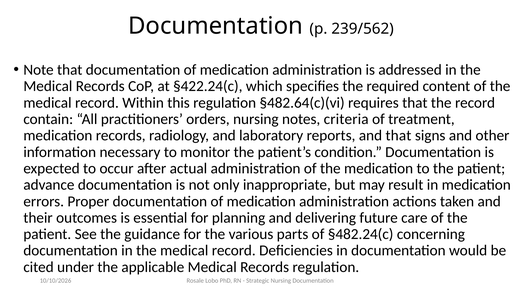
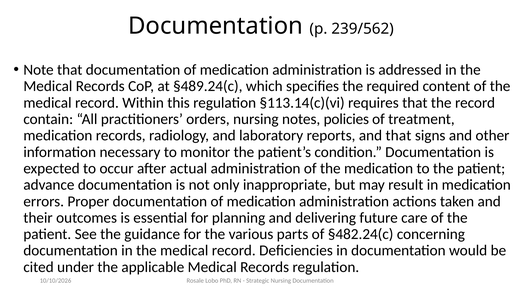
§422.24(c: §422.24(c -> §489.24(c
§482.64(c)(vi: §482.64(c)(vi -> §113.14(c)(vi
criteria: criteria -> policies
